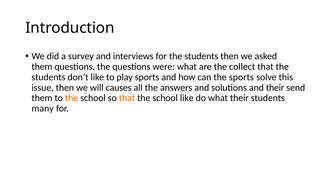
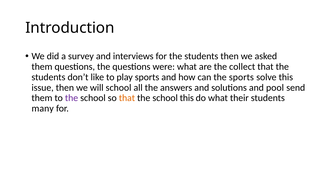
will causes: causes -> school
and their: their -> pool
the at (72, 98) colour: orange -> purple
school like: like -> this
